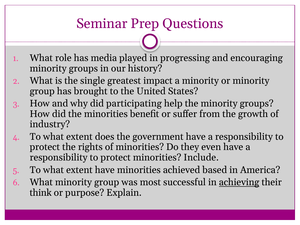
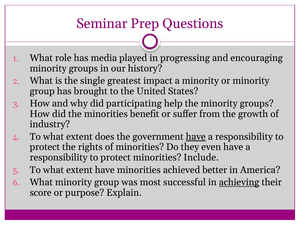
have at (196, 137) underline: none -> present
based: based -> better
think: think -> score
